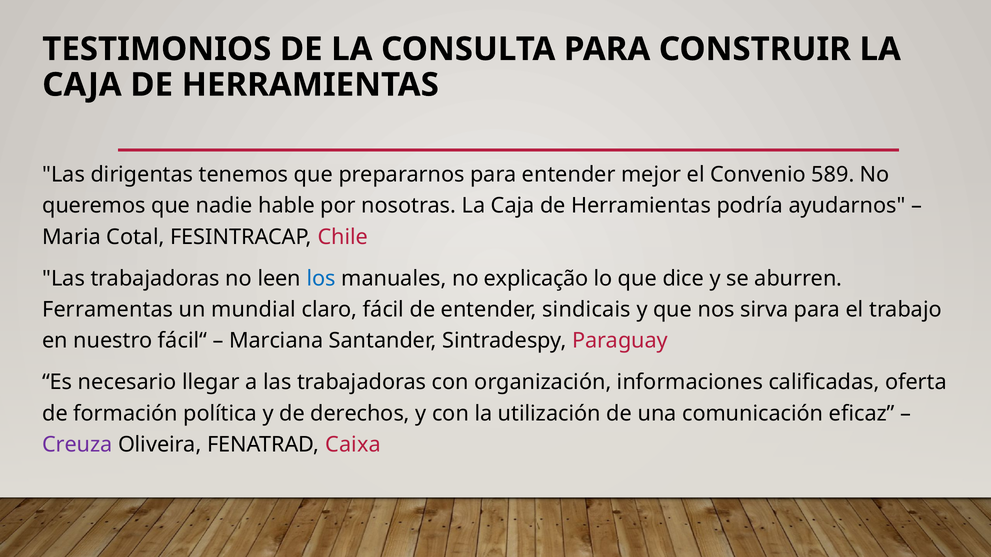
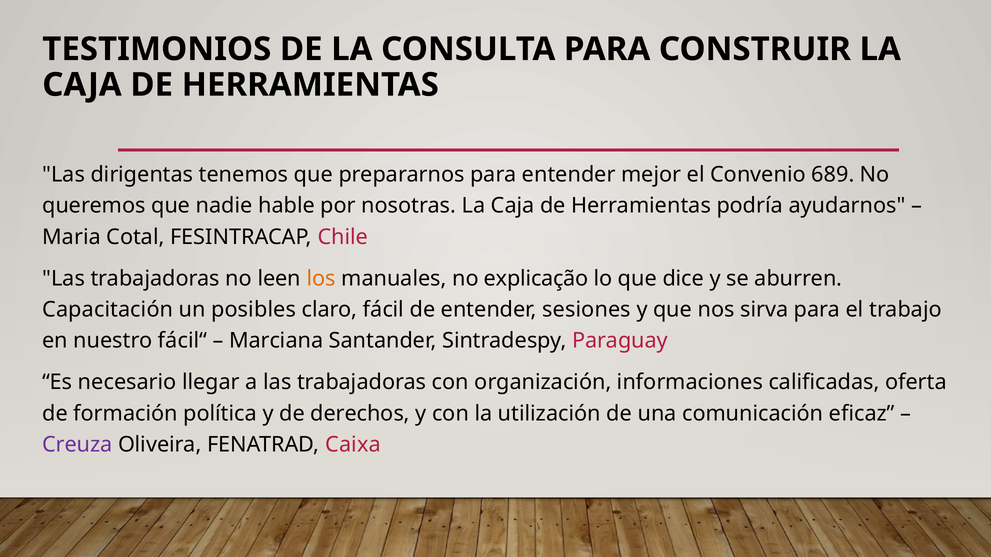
589: 589 -> 689
los colour: blue -> orange
Ferramentas: Ferramentas -> Capacitación
mundial: mundial -> posibles
sindicais: sindicais -> sesiones
